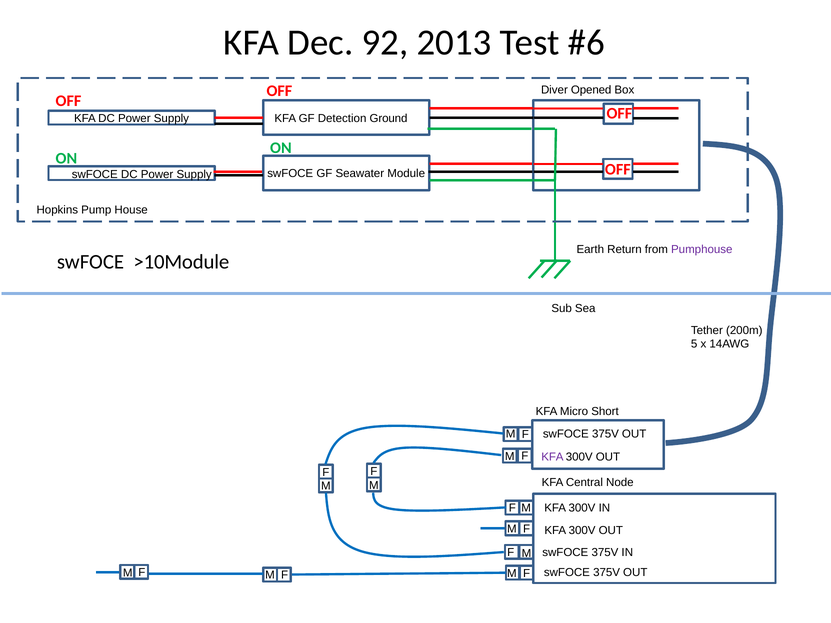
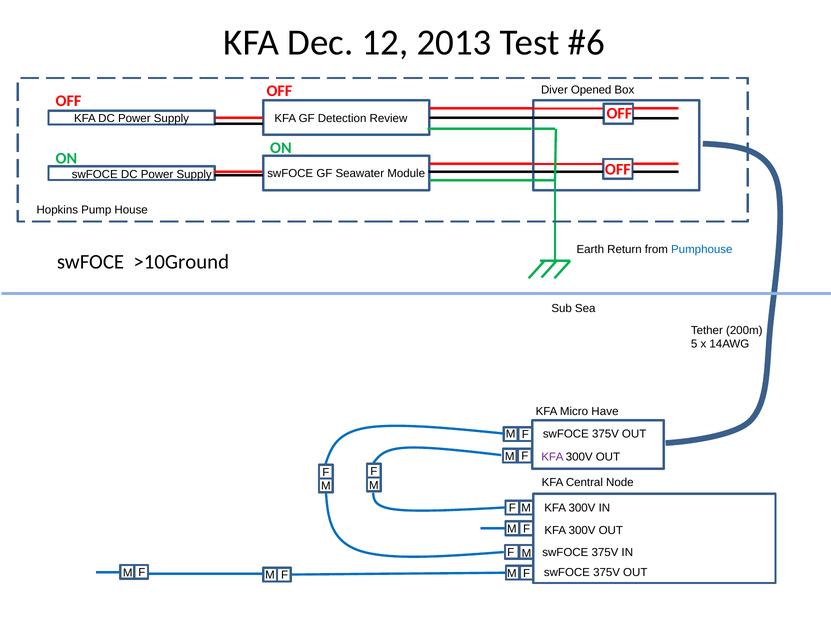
92: 92 -> 12
Ground: Ground -> Review
Pumphouse colour: purple -> blue
>10Module: >10Module -> >10Ground
Short: Short -> Have
